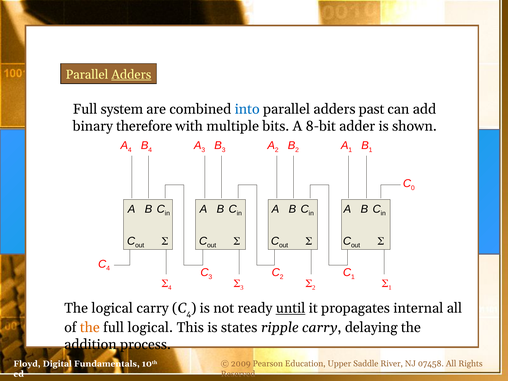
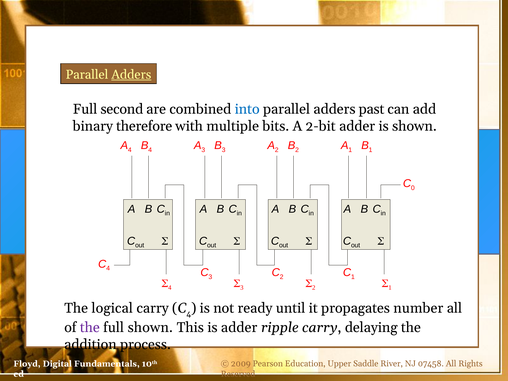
system: system -> second
8-bit: 8-bit -> 2-bit
until underline: present -> none
internal: internal -> number
the at (90, 328) colour: orange -> purple
full logical: logical -> shown
is states: states -> adder
